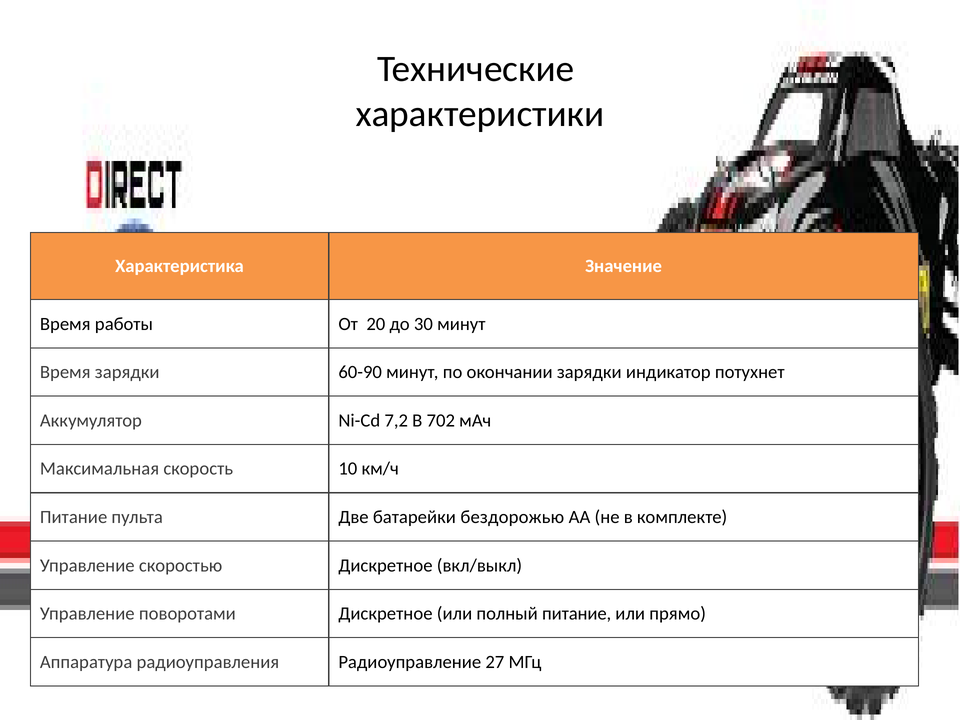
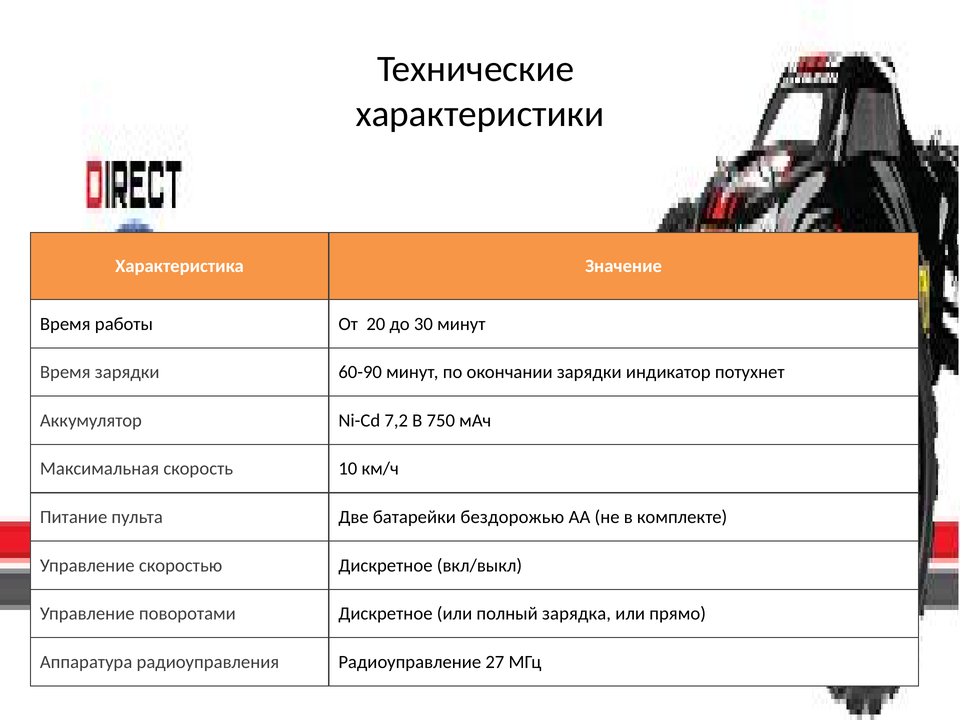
702: 702 -> 750
полный питание: питание -> зарядка
